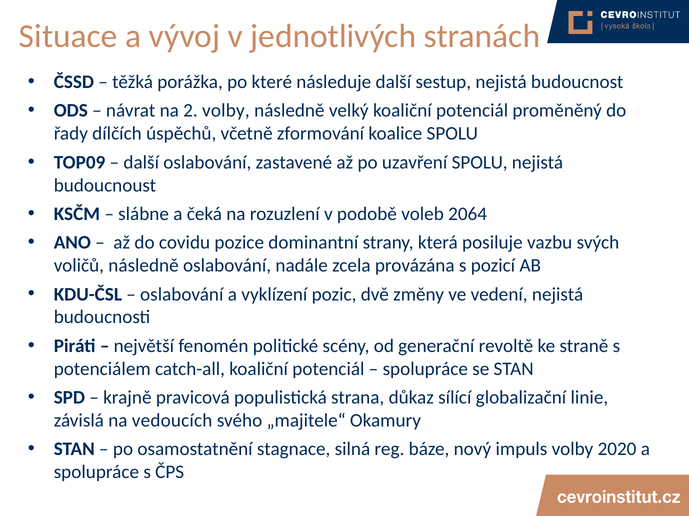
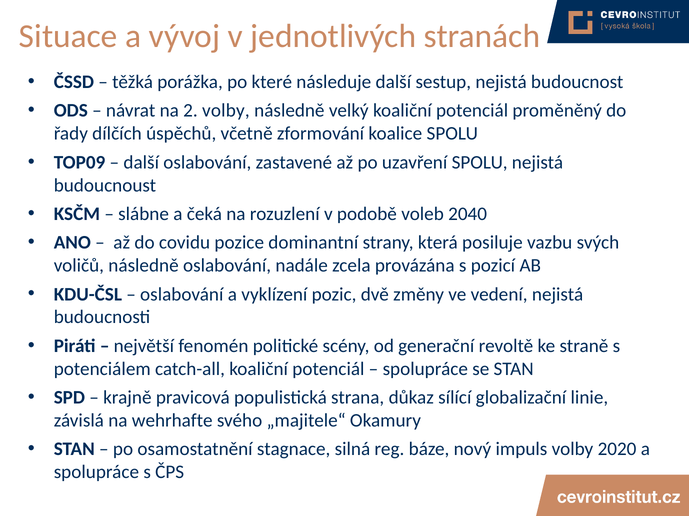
2064: 2064 -> 2040
vedoucích: vedoucích -> wehrhafte
